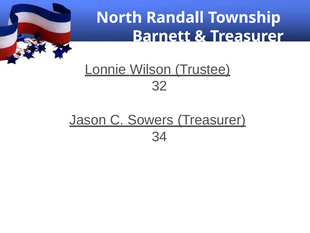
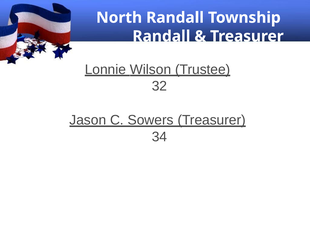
Barnett at (161, 36): Barnett -> Randall
